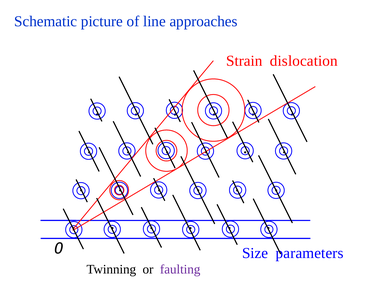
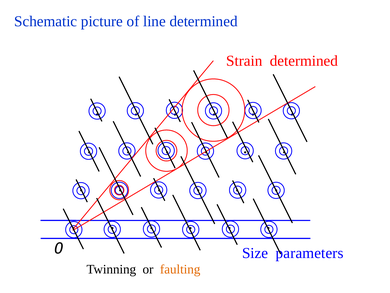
line approaches: approaches -> determined
Strain dislocation: dislocation -> determined
faulting colour: purple -> orange
